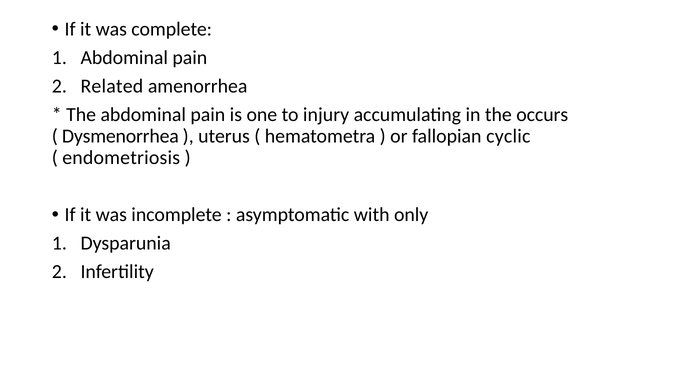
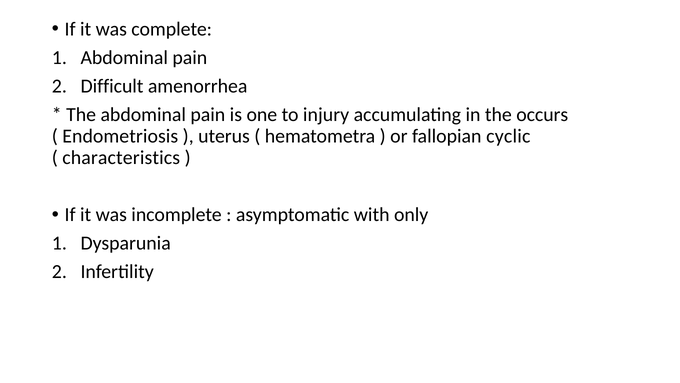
Related: Related -> Difficult
Dysmenorrhea: Dysmenorrhea -> Endometriosis
endometriosis: endometriosis -> characteristics
